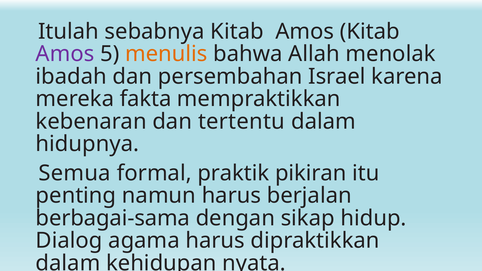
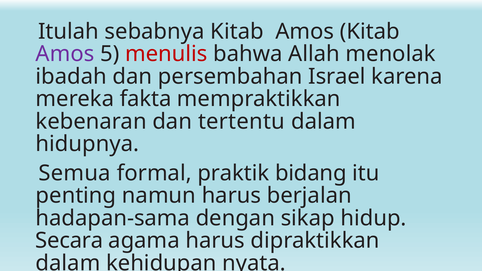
menulis colour: orange -> red
pikiran: pikiran -> bidang
berbagai-sama: berbagai-sama -> hadapan-sama
Dialog: Dialog -> Secara
